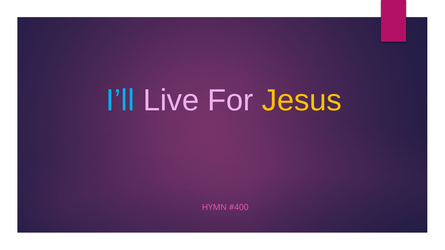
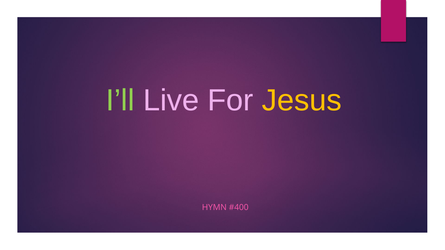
I’ll colour: light blue -> light green
